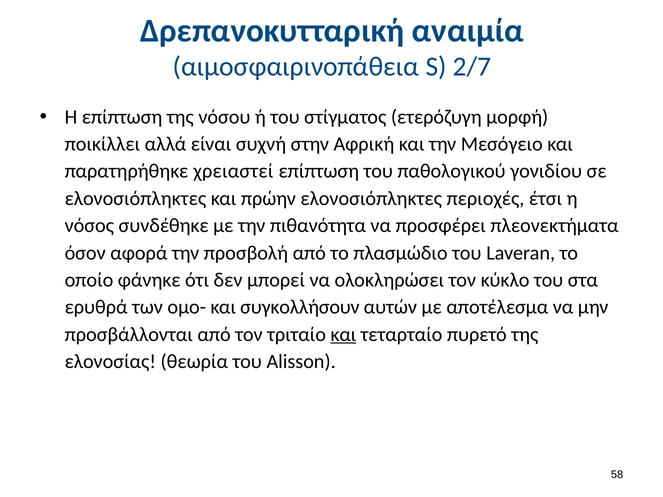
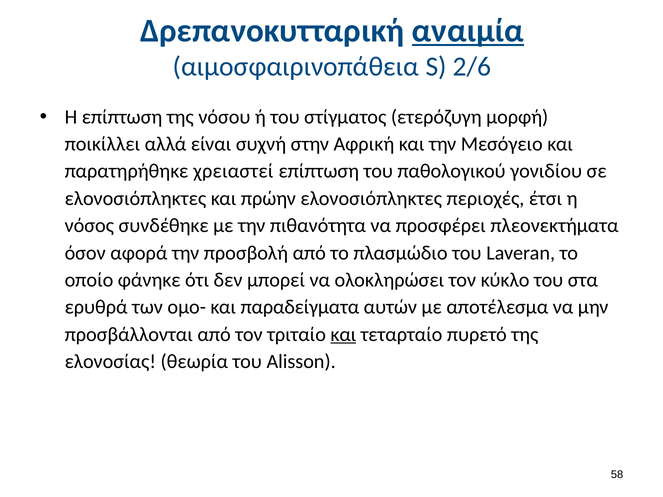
αναιμία underline: none -> present
2/7: 2/7 -> 2/6
συγκολλήσουν: συγκολλήσουν -> παραδείγματα
